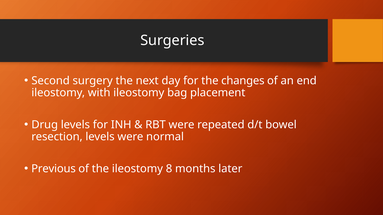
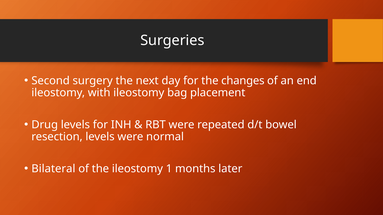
Previous: Previous -> Bilateral
8: 8 -> 1
